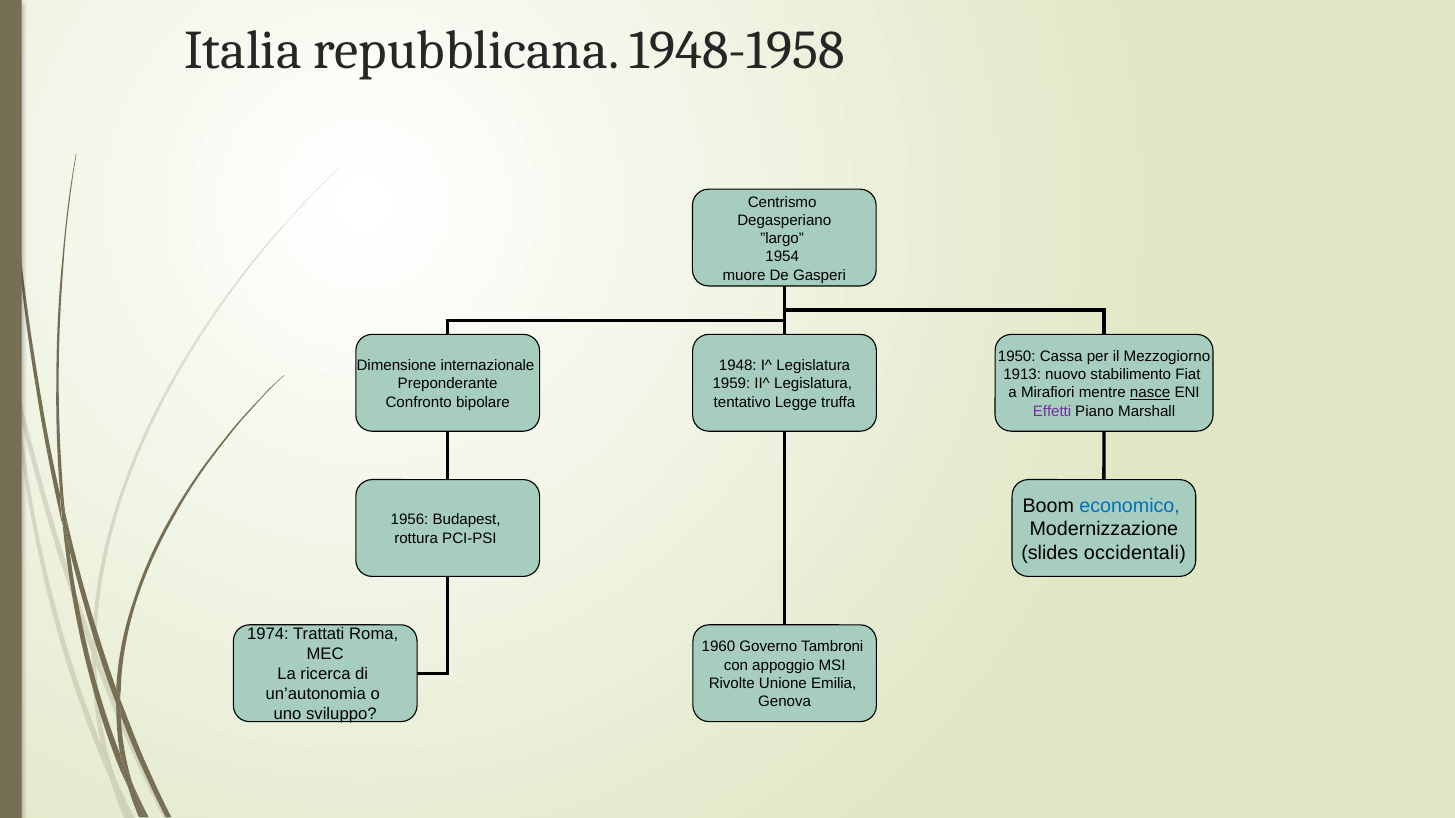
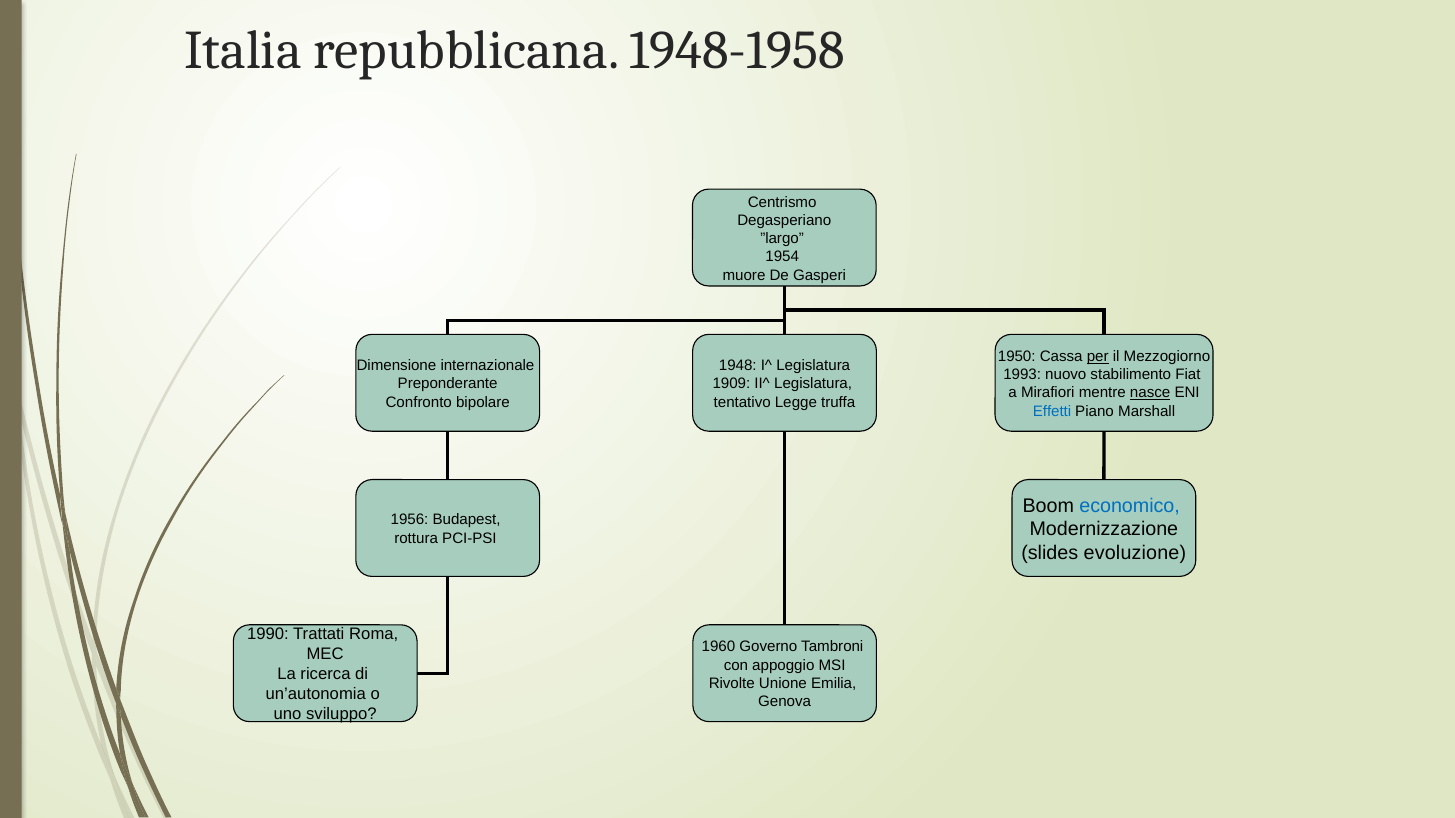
per underline: none -> present
1913: 1913 -> 1993
1959: 1959 -> 1909
Effetti colour: purple -> blue
occidentali: occidentali -> evoluzione
1974: 1974 -> 1990
